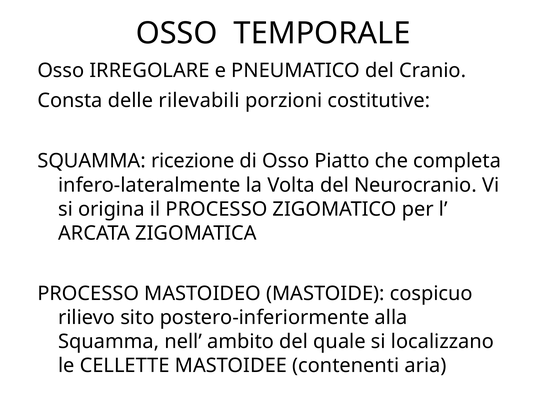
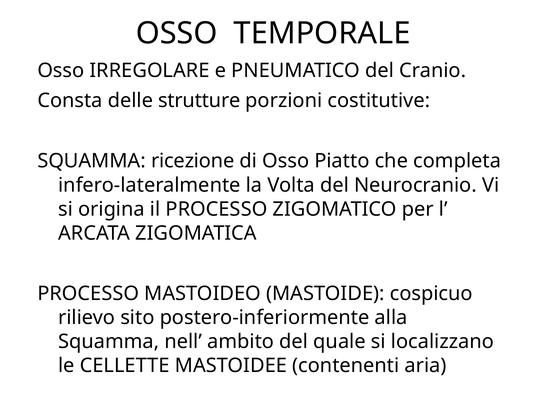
rilevabili: rilevabili -> strutture
